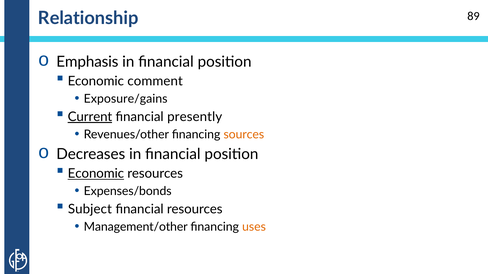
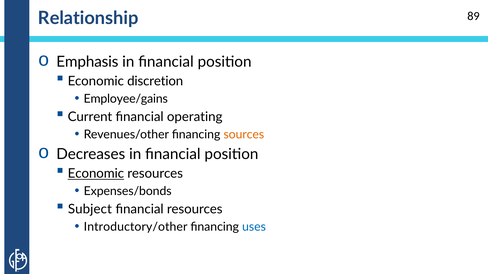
comment: comment -> discretion
Exposure/gains: Exposure/gains -> Employee/gains
Current underline: present -> none
presently: presently -> operating
Management/other: Management/other -> Introductory/other
uses colour: orange -> blue
